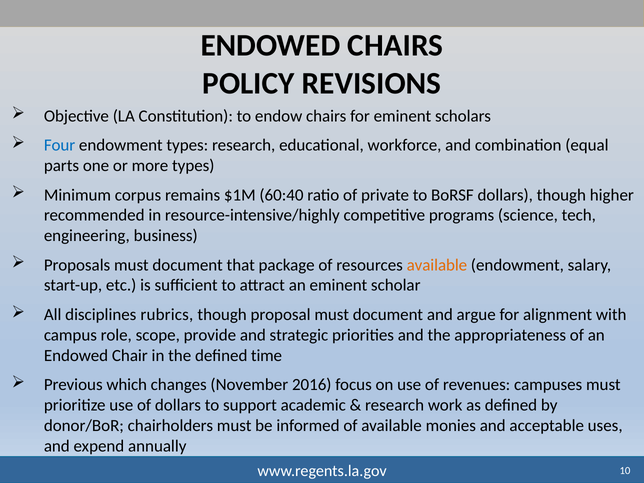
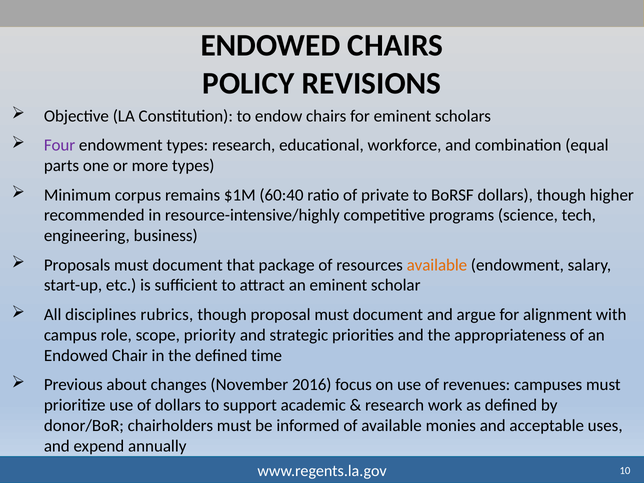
Four colour: blue -> purple
provide: provide -> priority
which: which -> about
